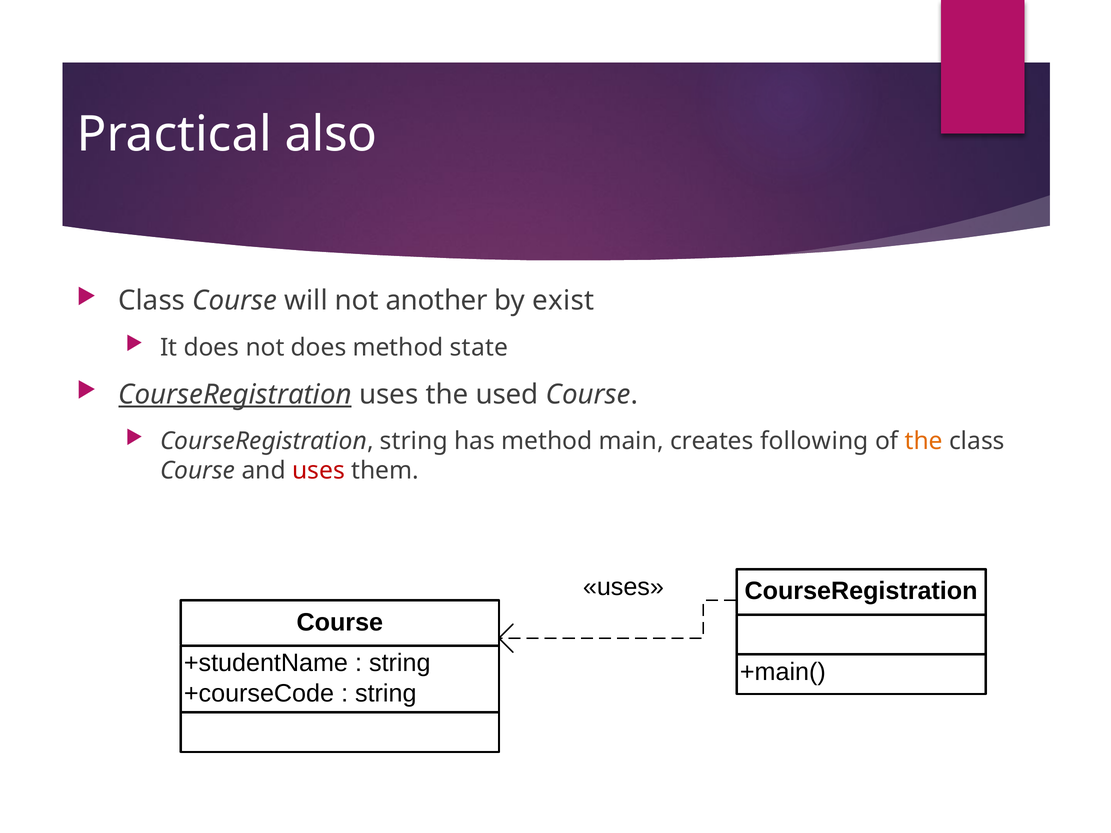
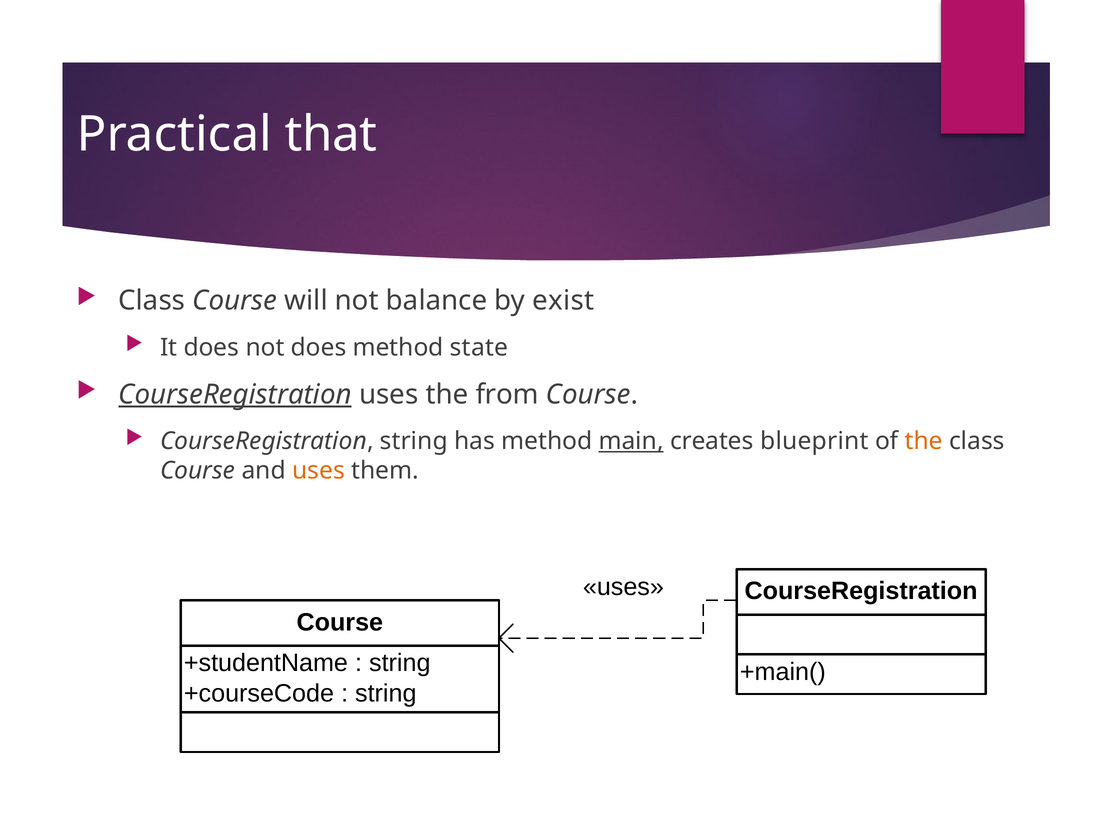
also: also -> that
another: another -> balance
used: used -> from
main underline: none -> present
following: following -> blueprint
uses at (319, 471) colour: red -> orange
